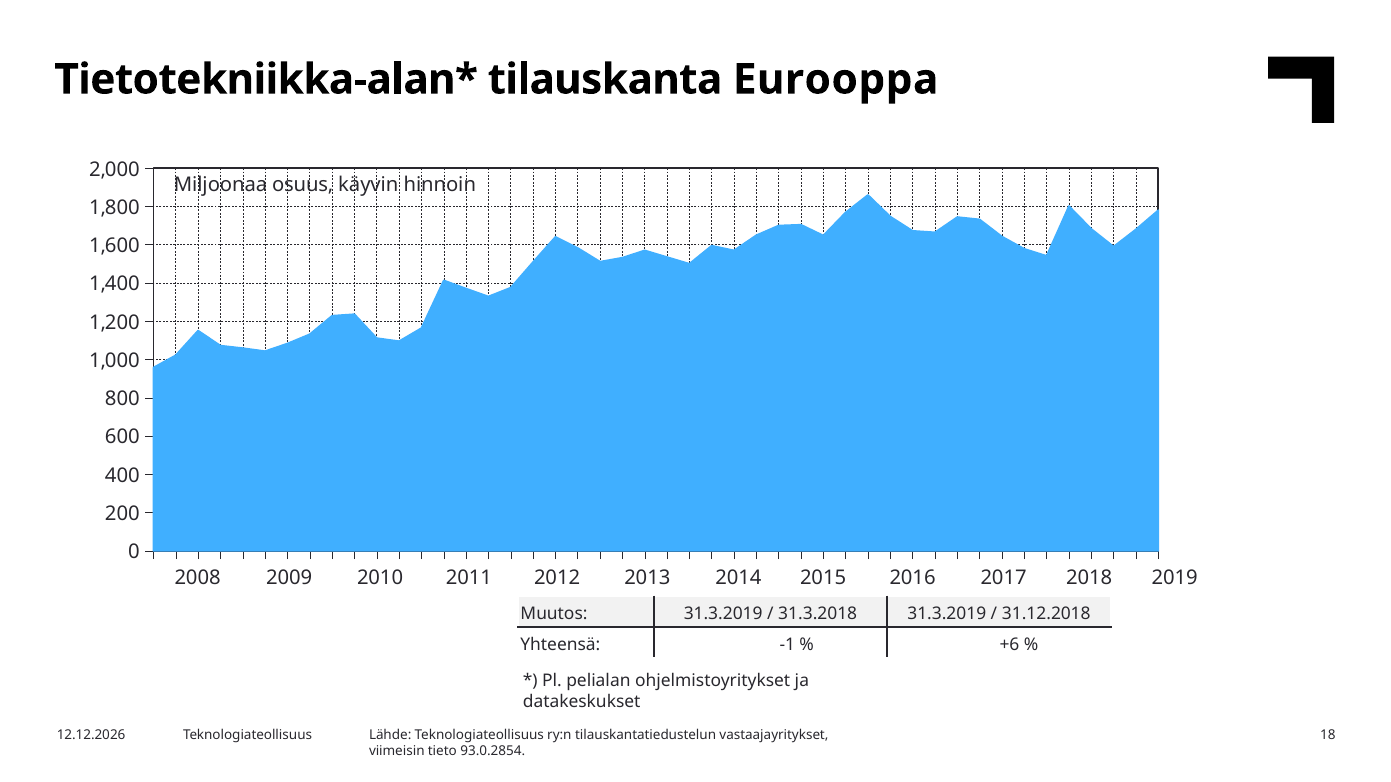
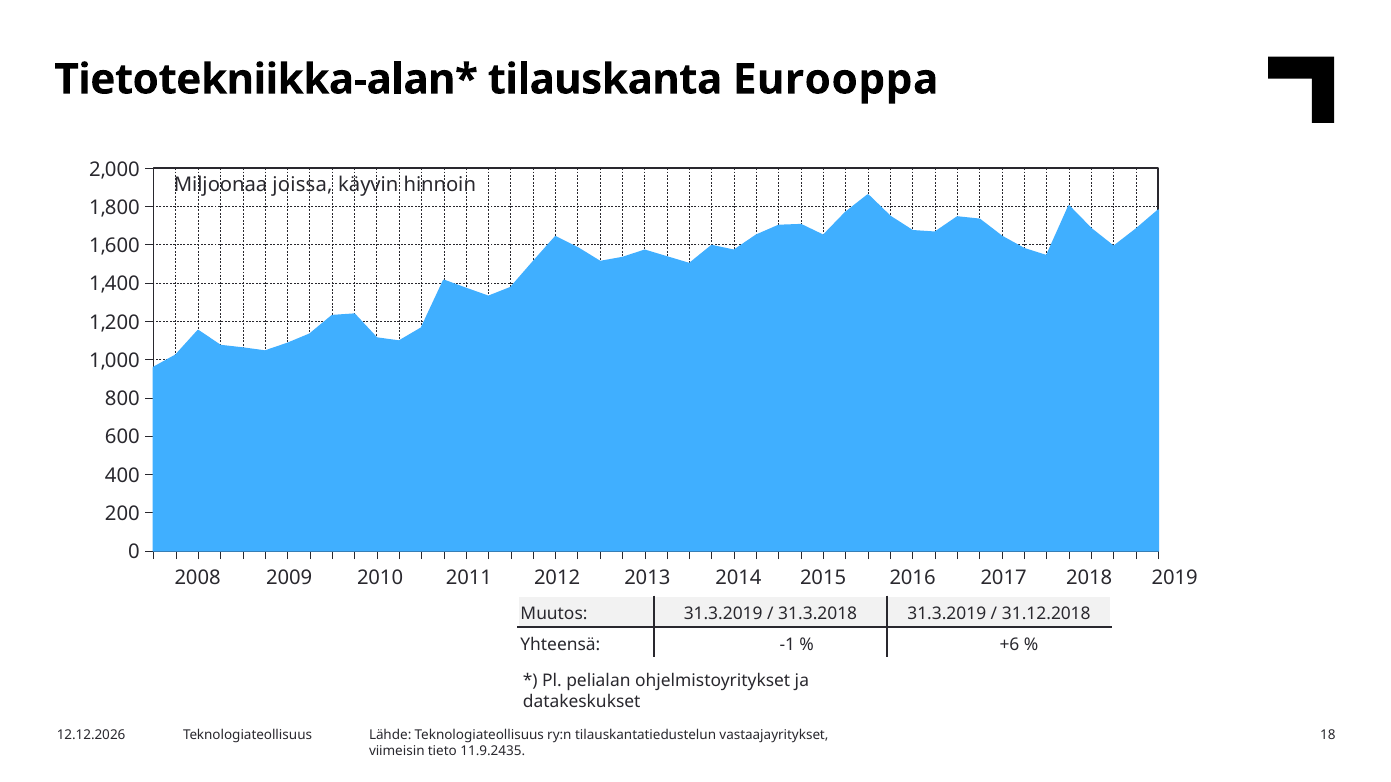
osuus: osuus -> joissa
93.0.2854: 93.0.2854 -> 11.9.2435
